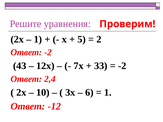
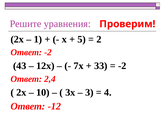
6: 6 -> 3
1 at (108, 93): 1 -> 4
